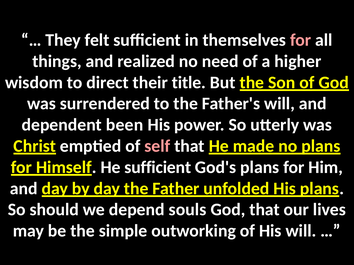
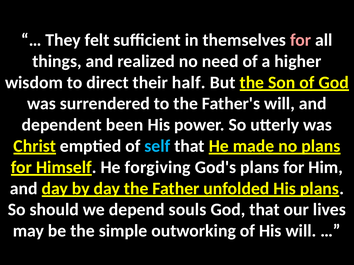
title: title -> half
self colour: pink -> light blue
He sufficient: sufficient -> forgiving
